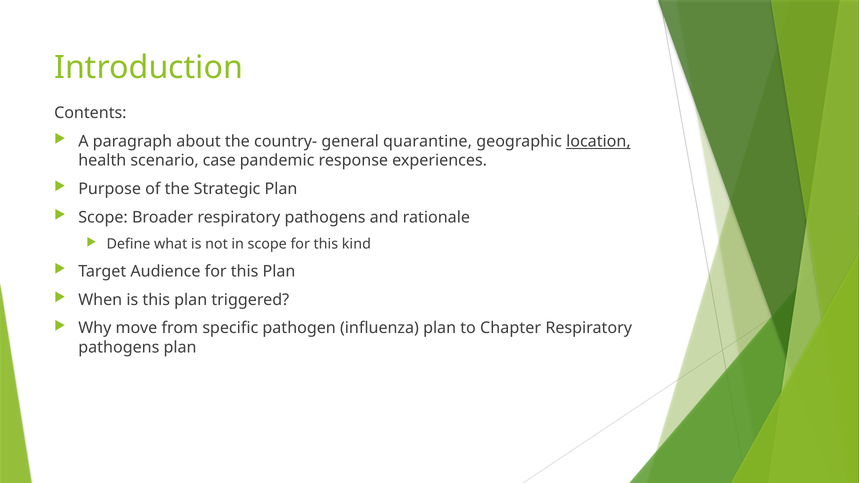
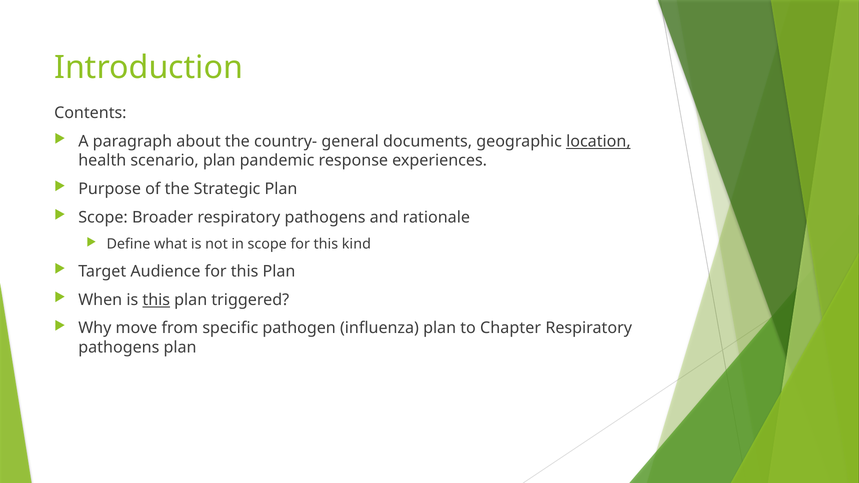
quarantine: quarantine -> documents
scenario case: case -> plan
this at (156, 300) underline: none -> present
